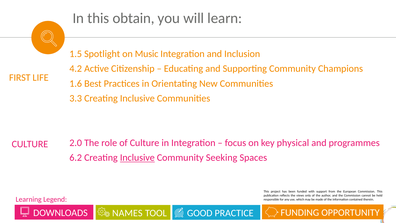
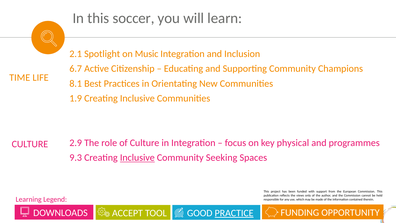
obtain: obtain -> soccer
1.5: 1.5 -> 2.1
4.2: 4.2 -> 6.7
FIRST: FIRST -> TIME
1.6: 1.6 -> 8.1
3.3: 3.3 -> 1.9
2.0: 2.0 -> 2.9
6.2: 6.2 -> 9.3
NAMES: NAMES -> ACCEPT
PRACTICE underline: none -> present
